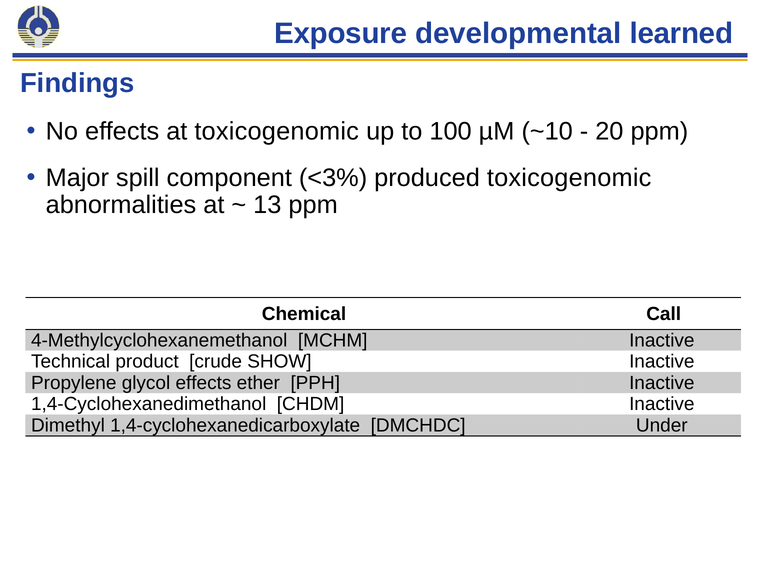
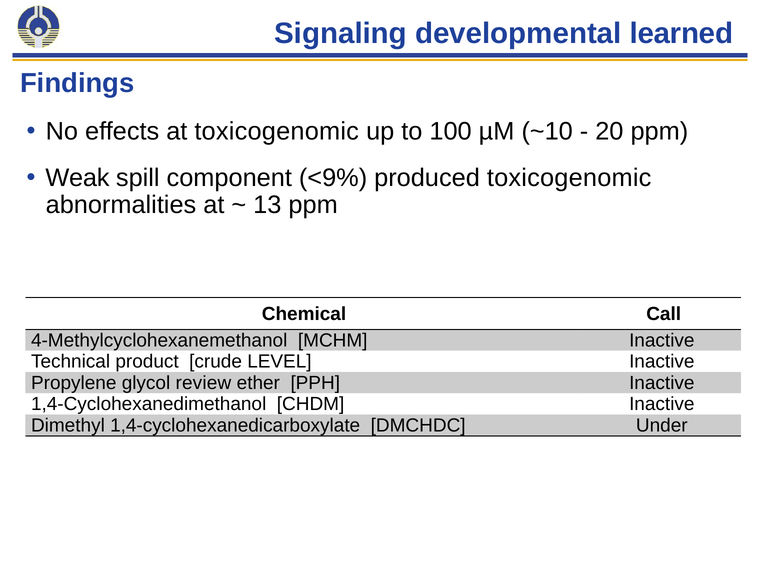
Exposure: Exposure -> Signaling
Major: Major -> Weak
<3%: <3% -> <9%
SHOW: SHOW -> LEVEL
glycol effects: effects -> review
